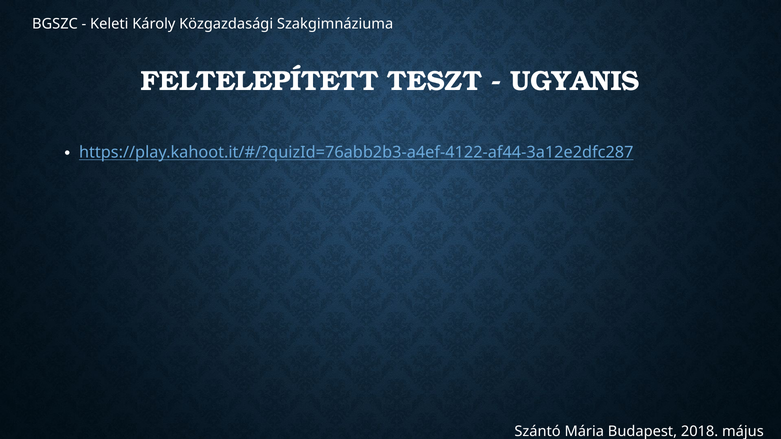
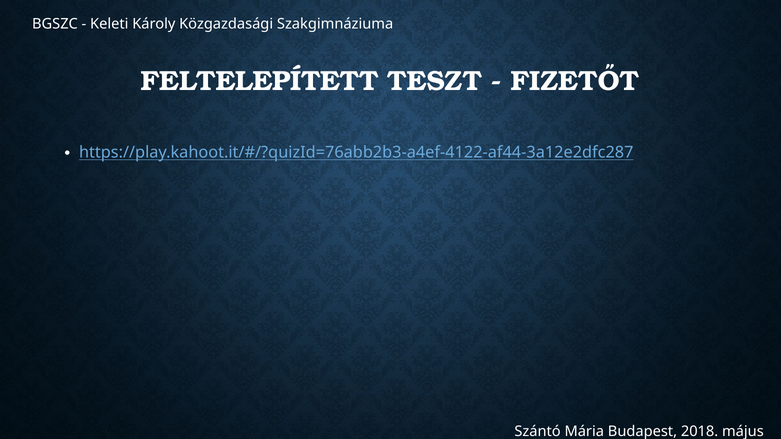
UGYANIS: UGYANIS -> FIZETŐT
